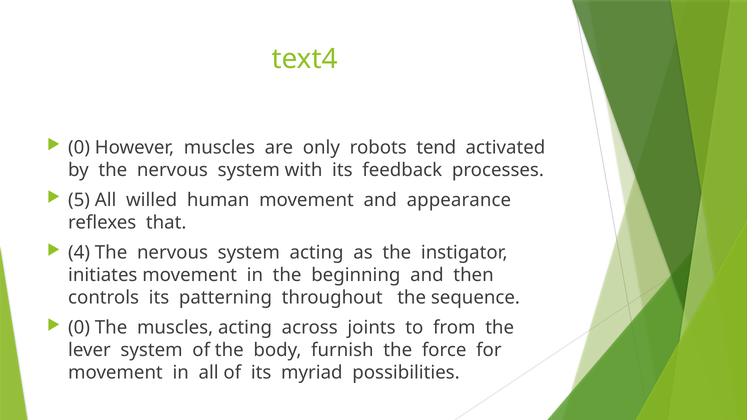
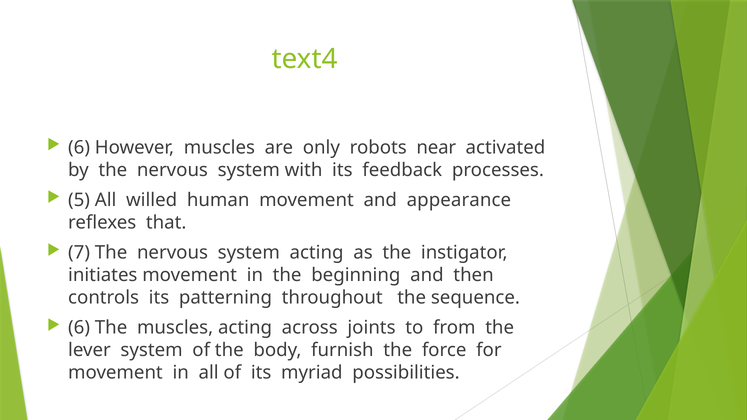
0 at (79, 148): 0 -> 6
tend: tend -> near
4: 4 -> 7
0 at (79, 328): 0 -> 6
